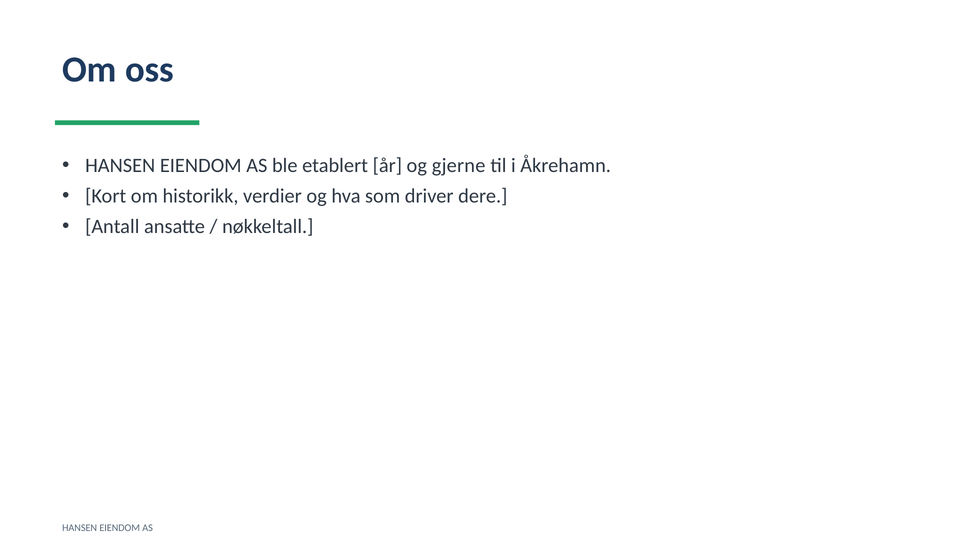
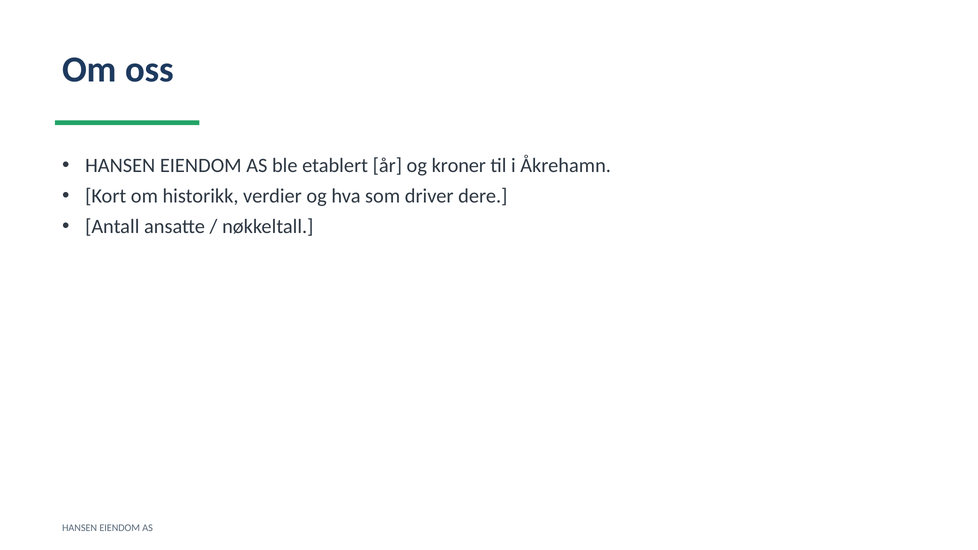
gjerne: gjerne -> kroner
